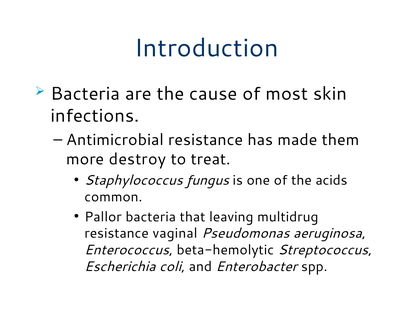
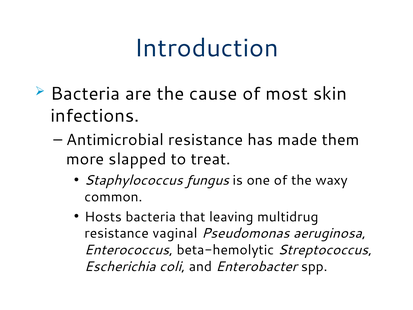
destroy: destroy -> slapped
acids: acids -> waxy
Pallor: Pallor -> Hosts
